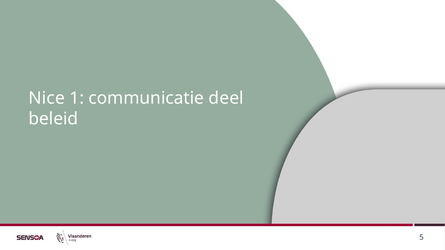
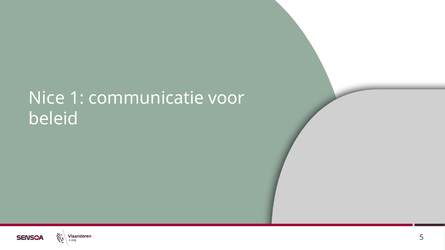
deel: deel -> voor
